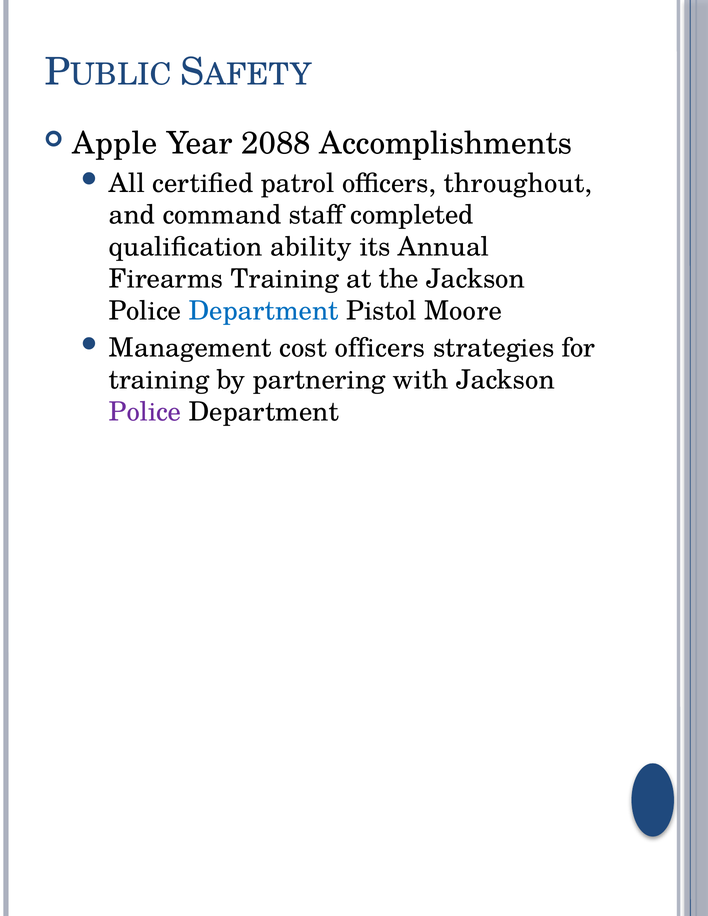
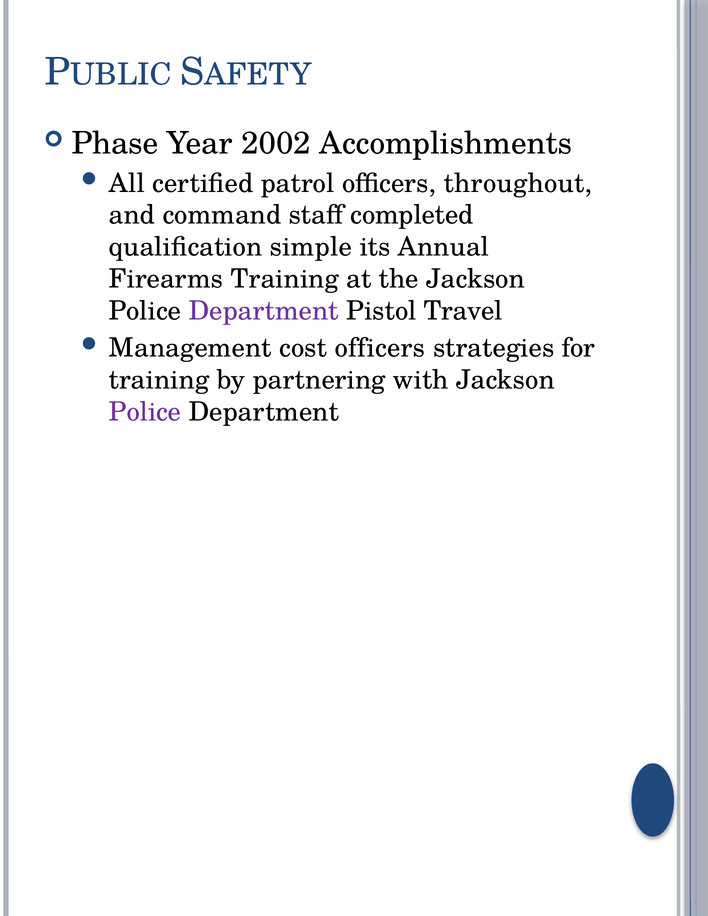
Apple: Apple -> Phase
2088: 2088 -> 2002
ability: ability -> simple
Department at (264, 311) colour: blue -> purple
Moore: Moore -> Travel
